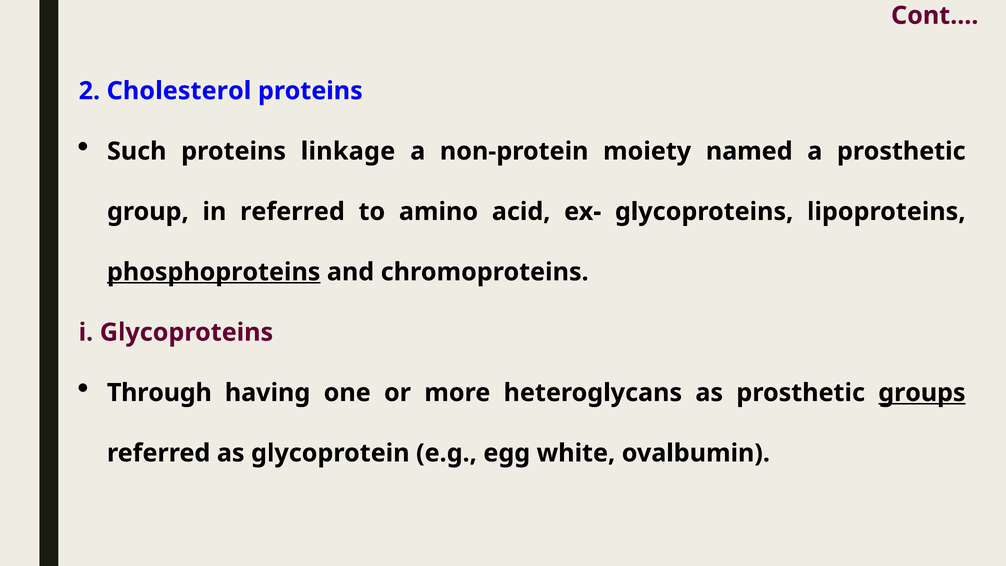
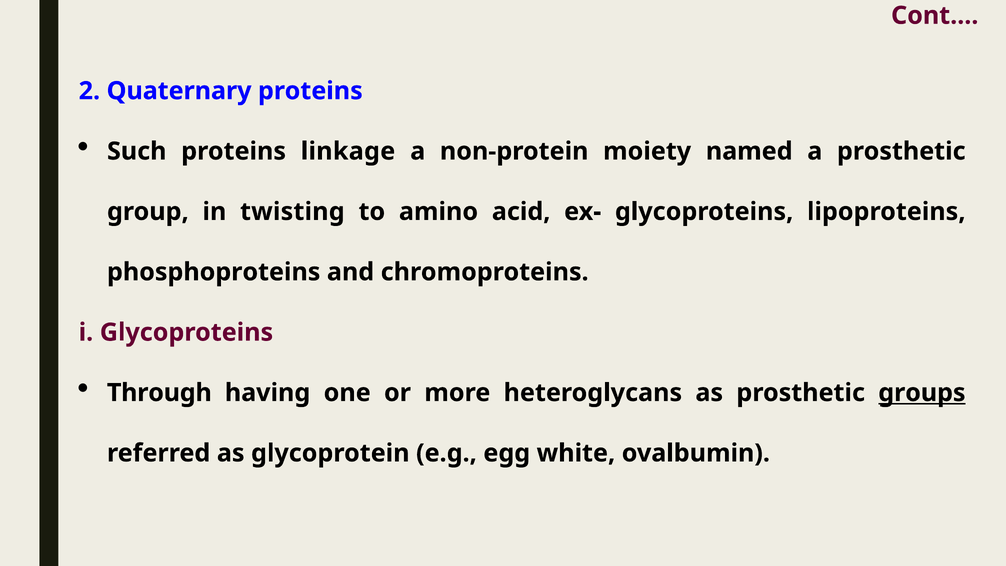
Cholesterol: Cholesterol -> Quaternary
in referred: referred -> twisting
phosphoproteins underline: present -> none
